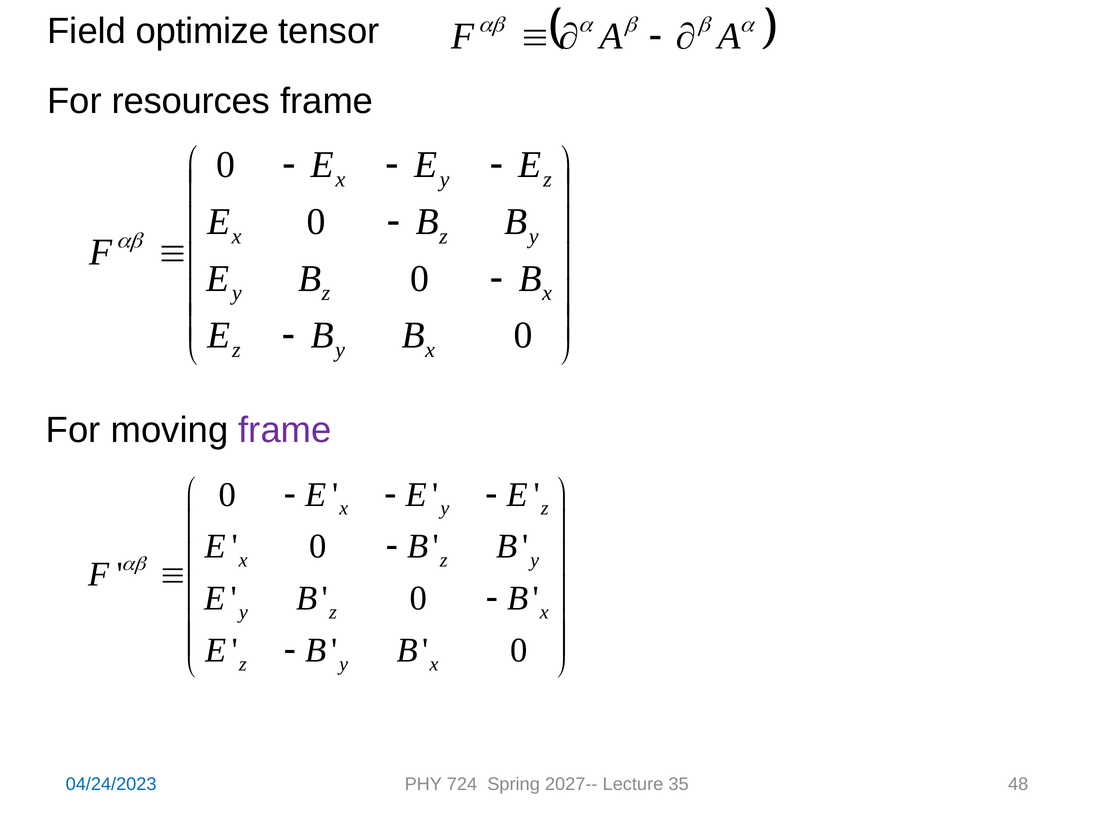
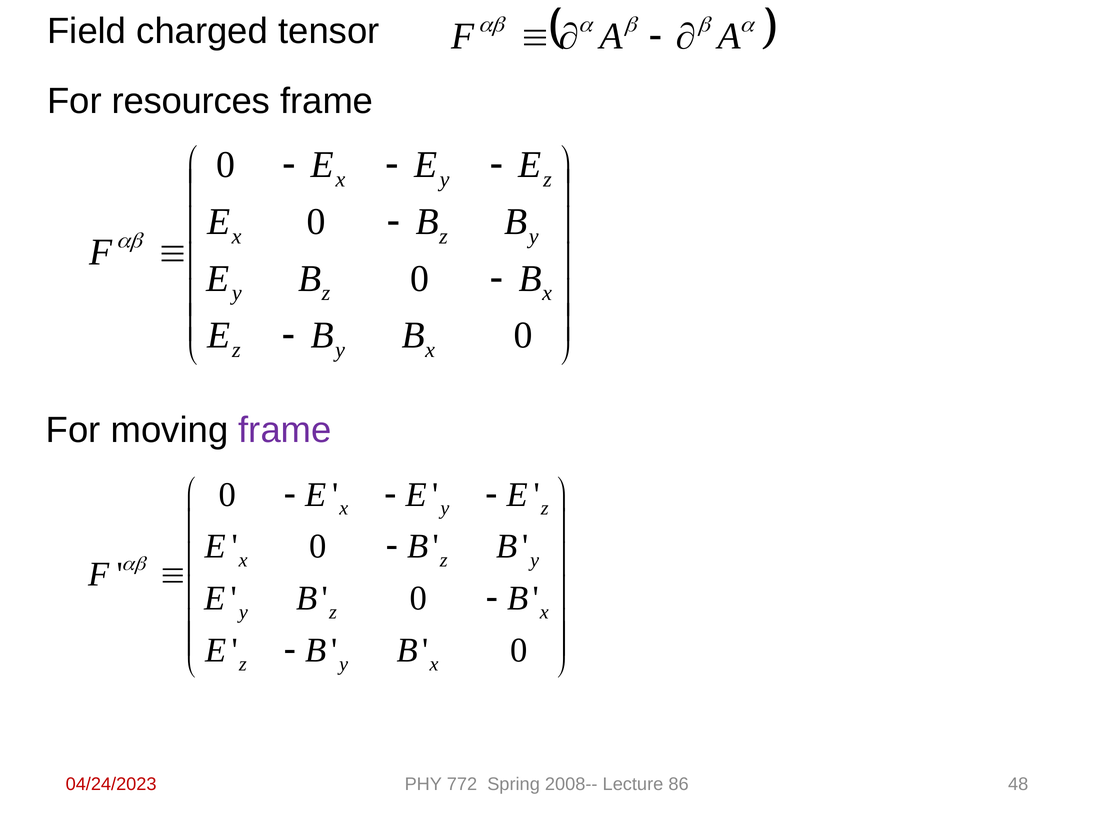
optimize: optimize -> charged
04/24/2023 colour: blue -> red
724: 724 -> 772
2027--: 2027-- -> 2008--
35: 35 -> 86
